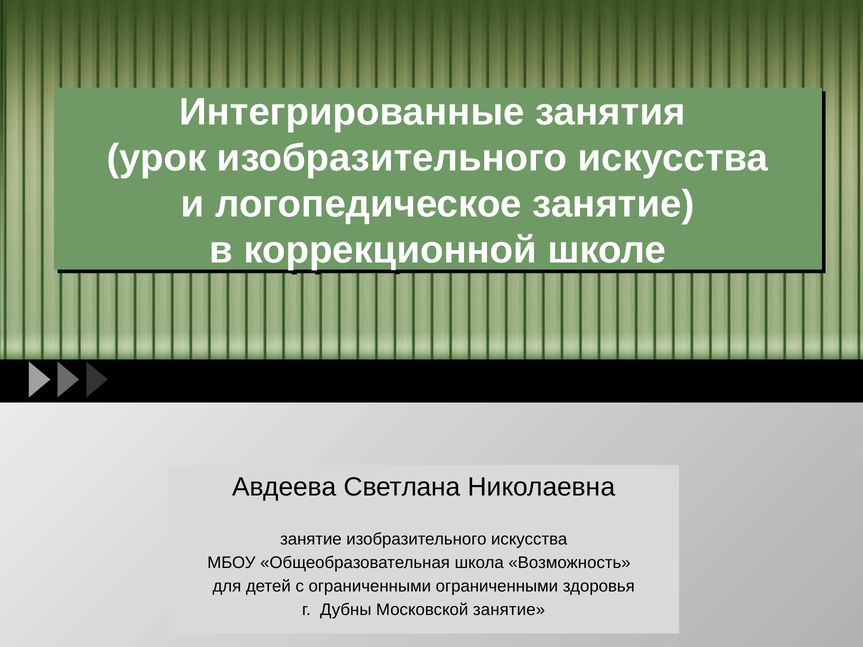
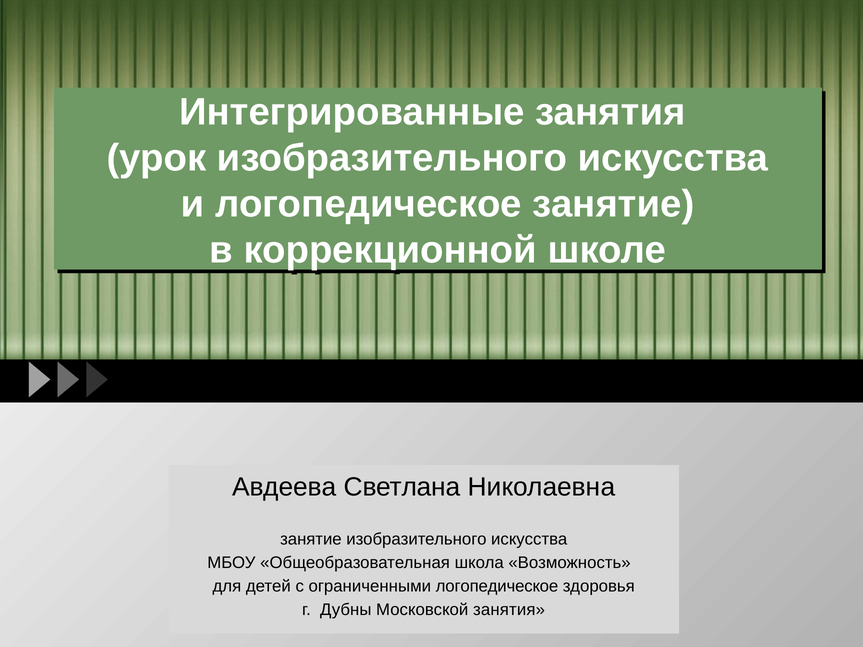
ограниченными ограниченными: ограниченными -> логопедическое
Московской занятие: занятие -> занятия
